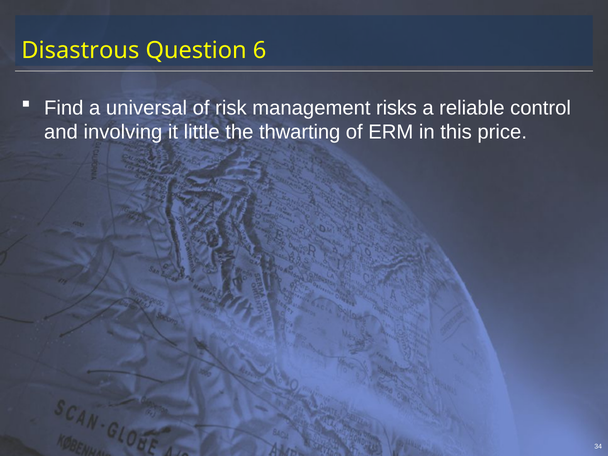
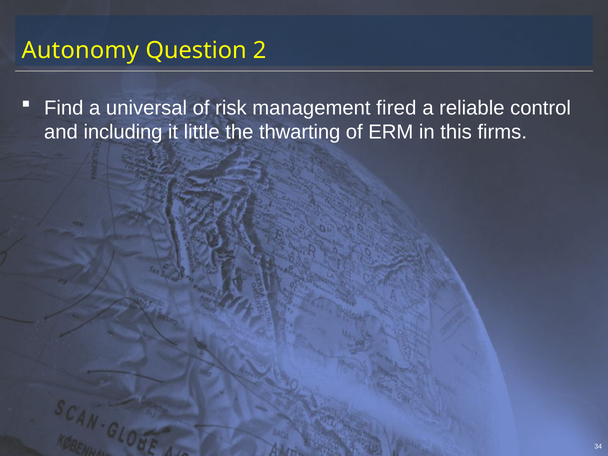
Disastrous: Disastrous -> Autonomy
6: 6 -> 2
risks: risks -> fired
involving: involving -> including
price: price -> firms
